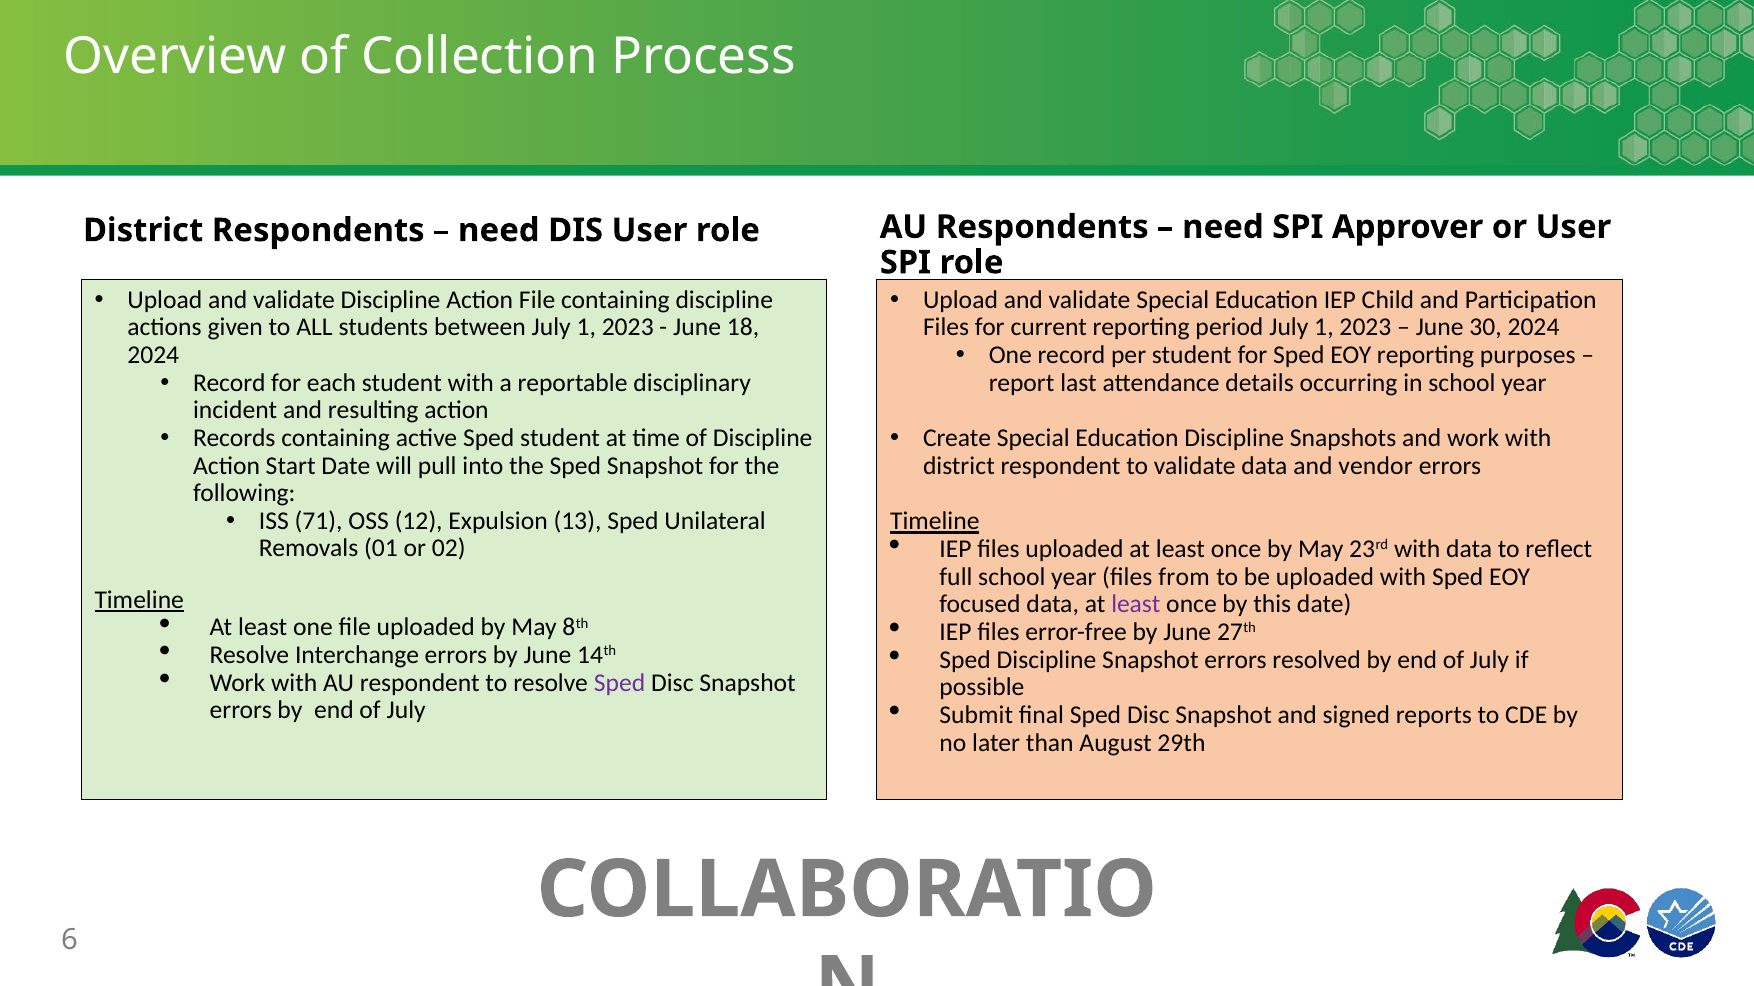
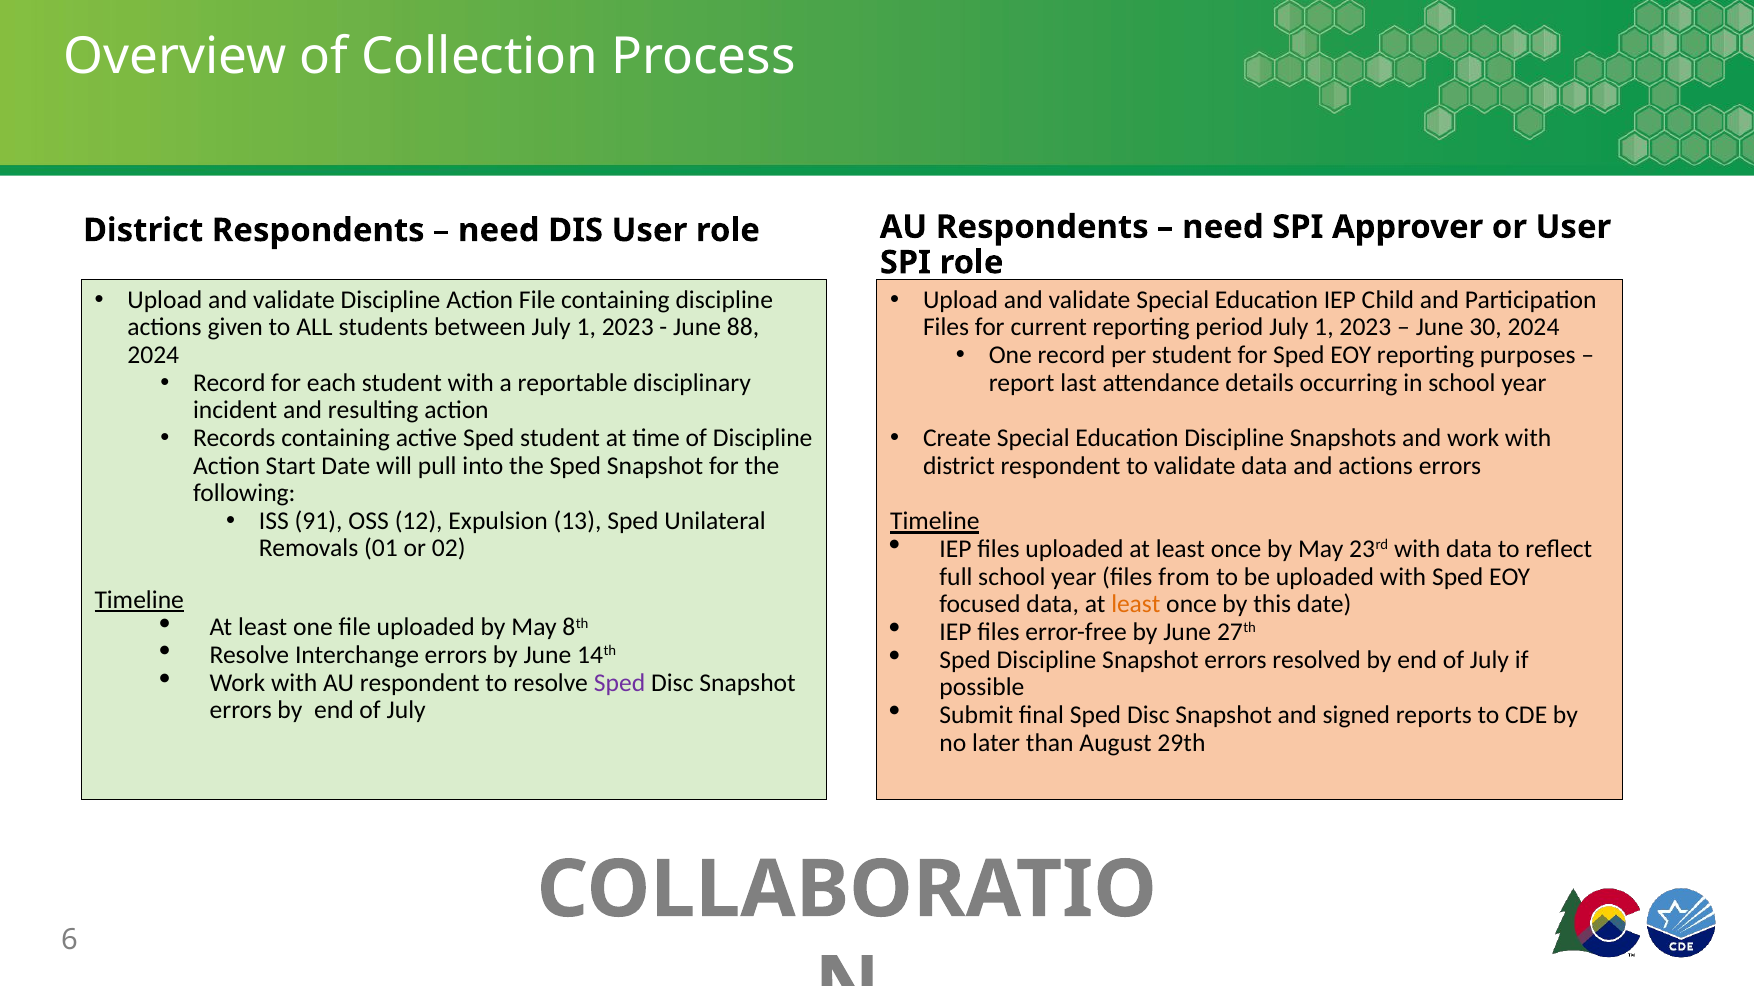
18: 18 -> 88
and vendor: vendor -> actions
71: 71 -> 91
least at (1136, 605) colour: purple -> orange
